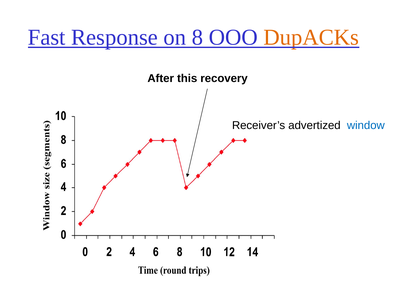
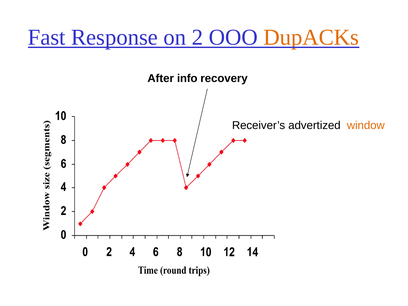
8: 8 -> 2
this: this -> info
window colour: blue -> orange
